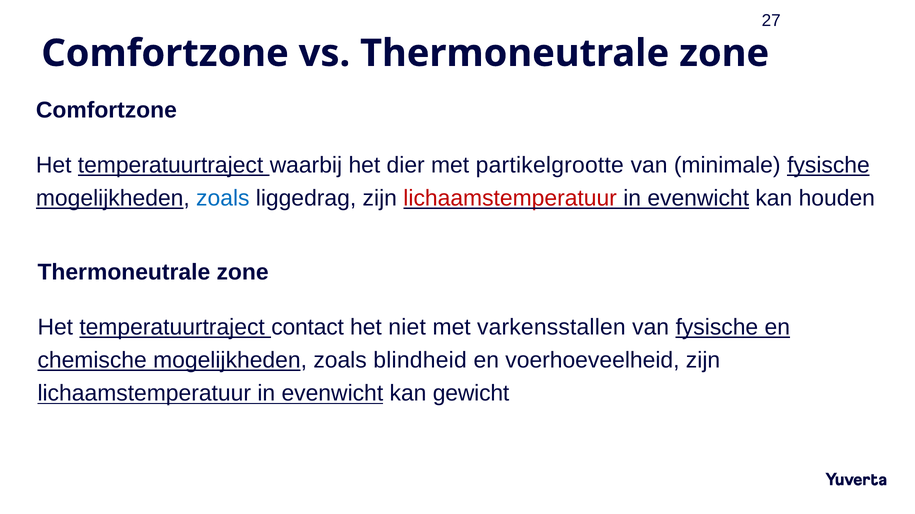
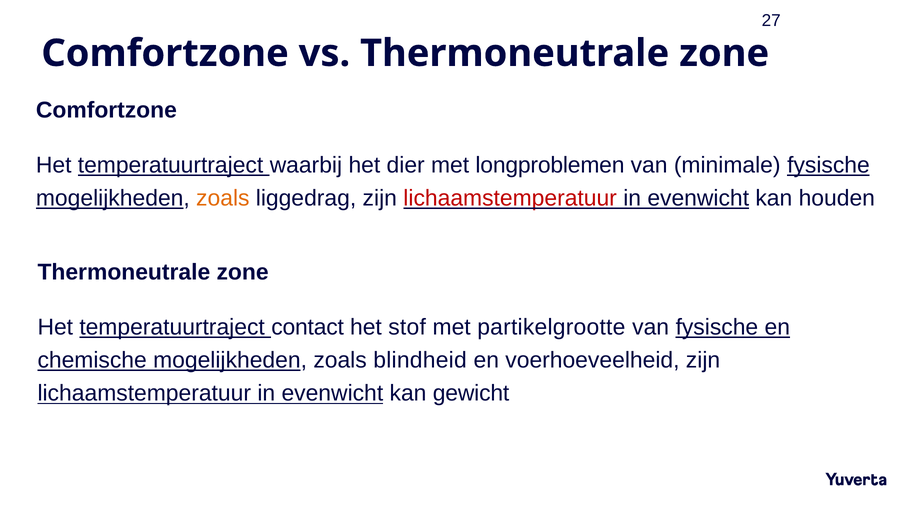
partikelgrootte: partikelgrootte -> longproblemen
zoals at (223, 199) colour: blue -> orange
niet: niet -> stof
varkensstallen: varkensstallen -> partikelgrootte
